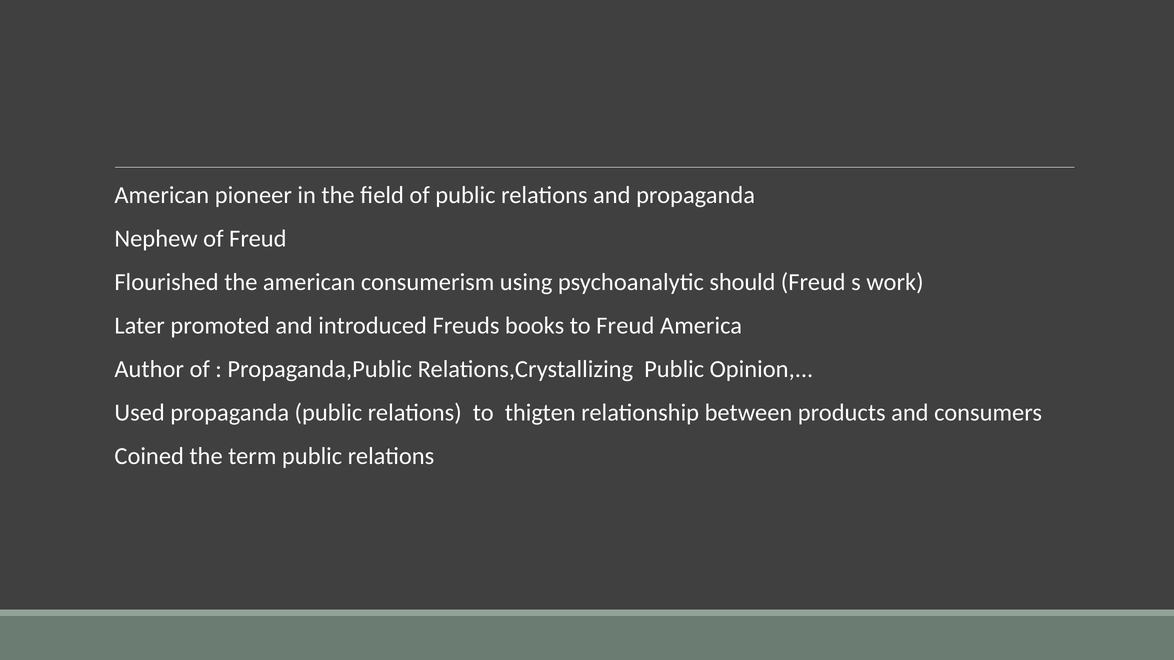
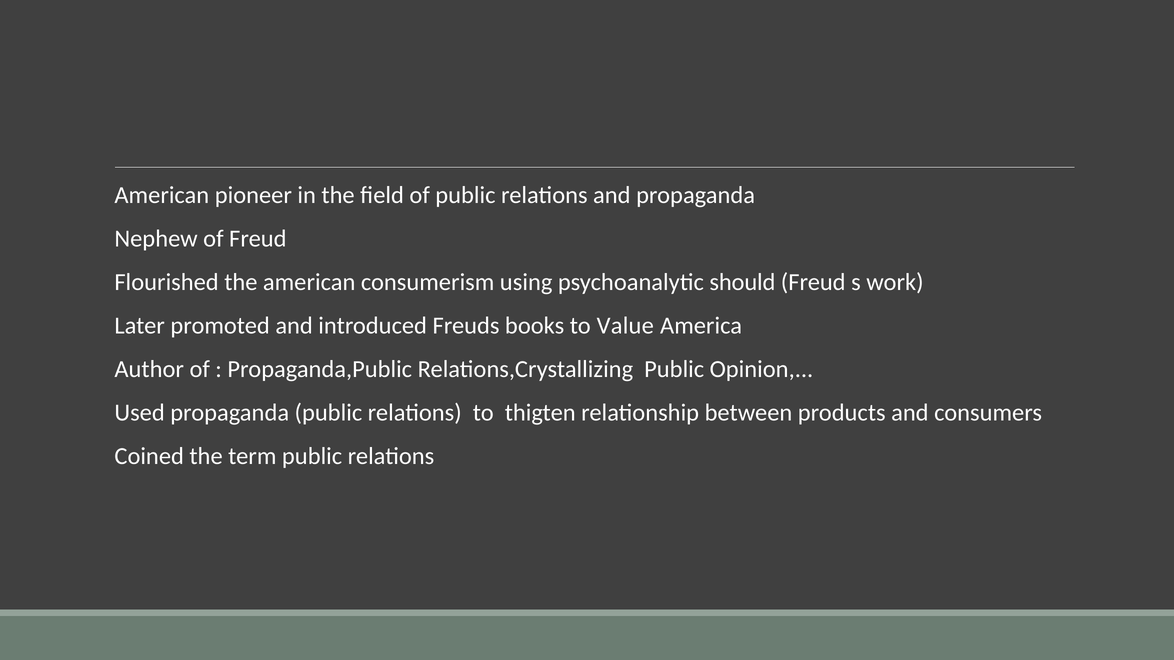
to Freud: Freud -> Value
